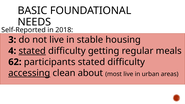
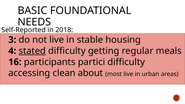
62: 62 -> 16
participants stated: stated -> partici
accessing underline: present -> none
